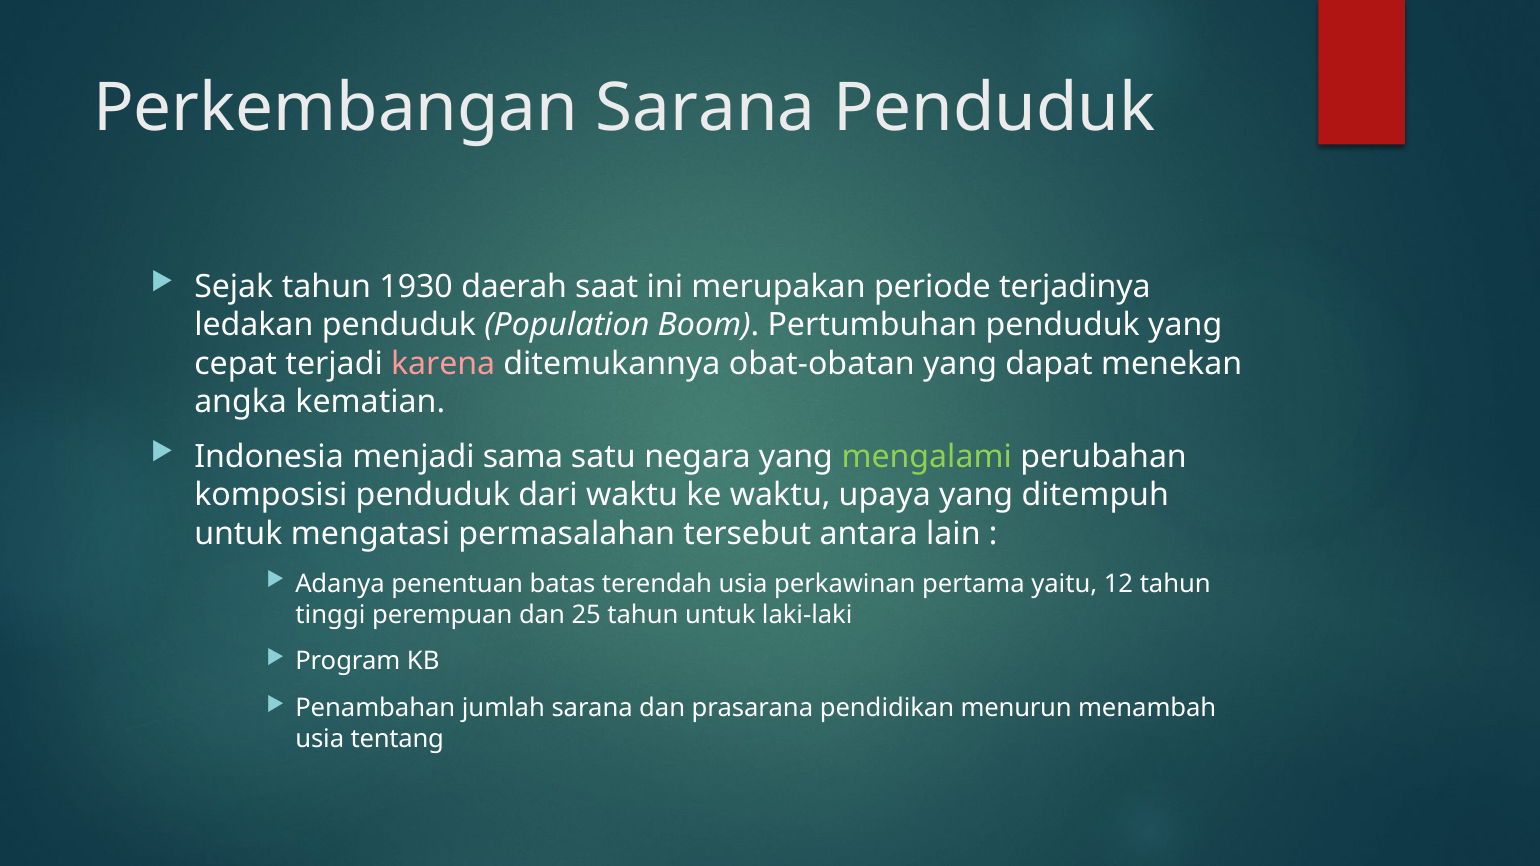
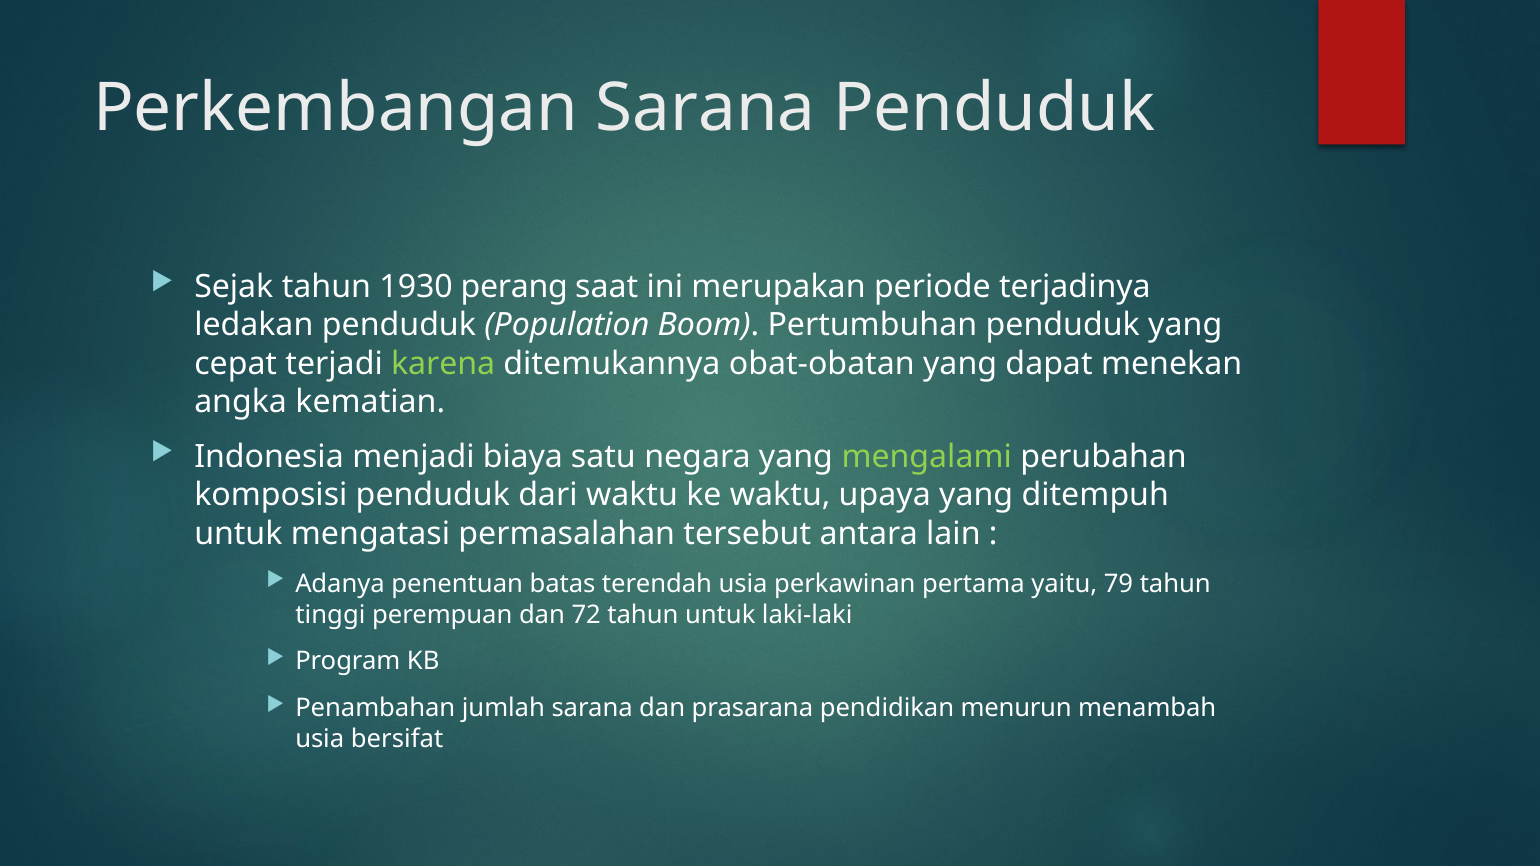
daerah: daerah -> perang
karena colour: pink -> light green
sama: sama -> biaya
12: 12 -> 79
25: 25 -> 72
tentang: tentang -> bersifat
